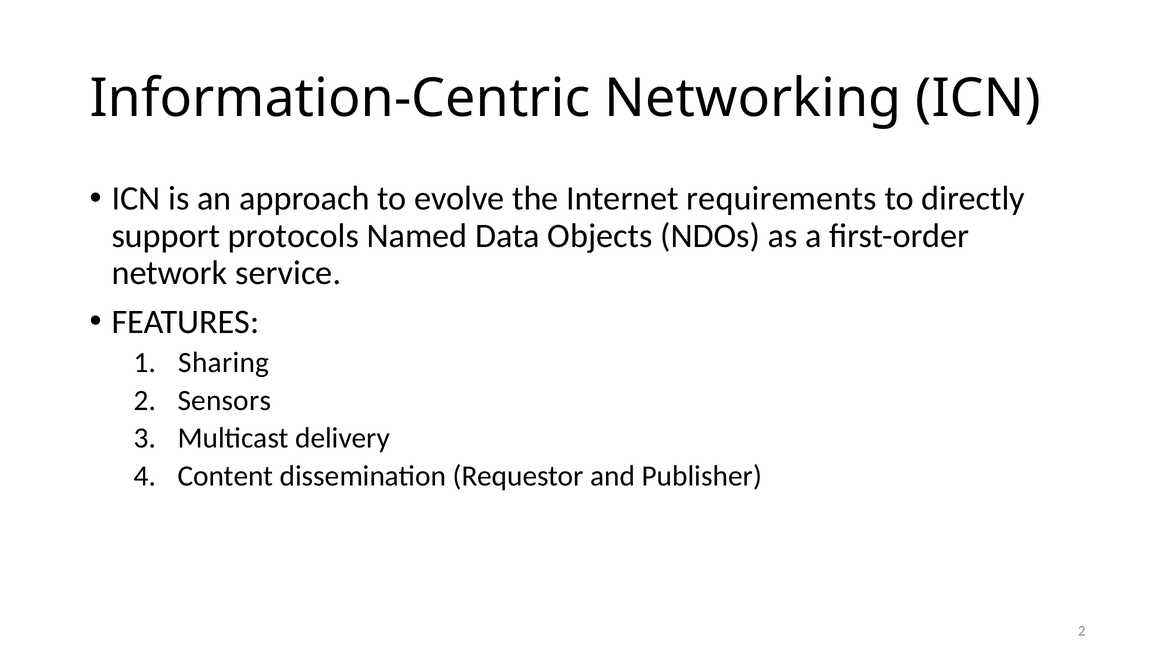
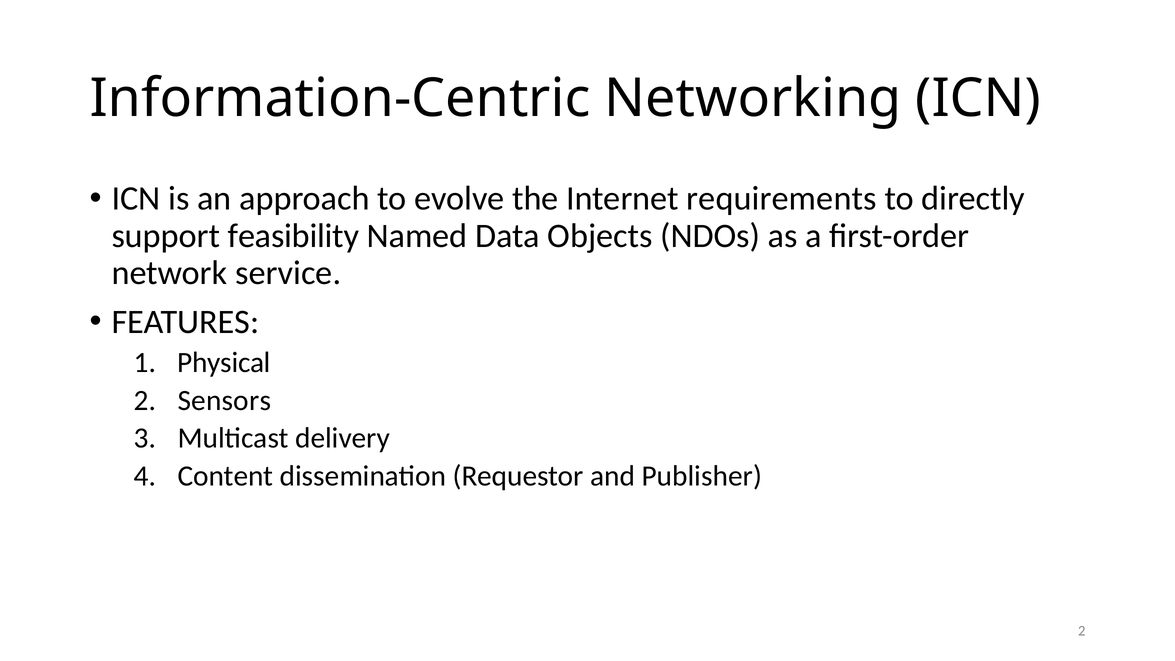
protocols: protocols -> feasibility
Sharing: Sharing -> Physical
